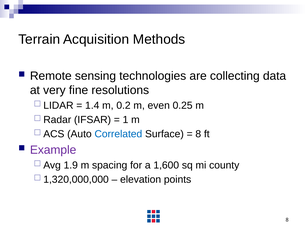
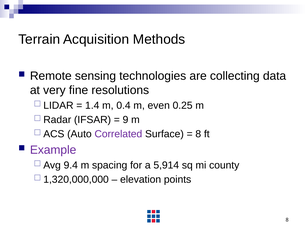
0.2: 0.2 -> 0.4
1: 1 -> 9
Correlated colour: blue -> purple
1.9: 1.9 -> 9.4
1,600: 1,600 -> 5,914
